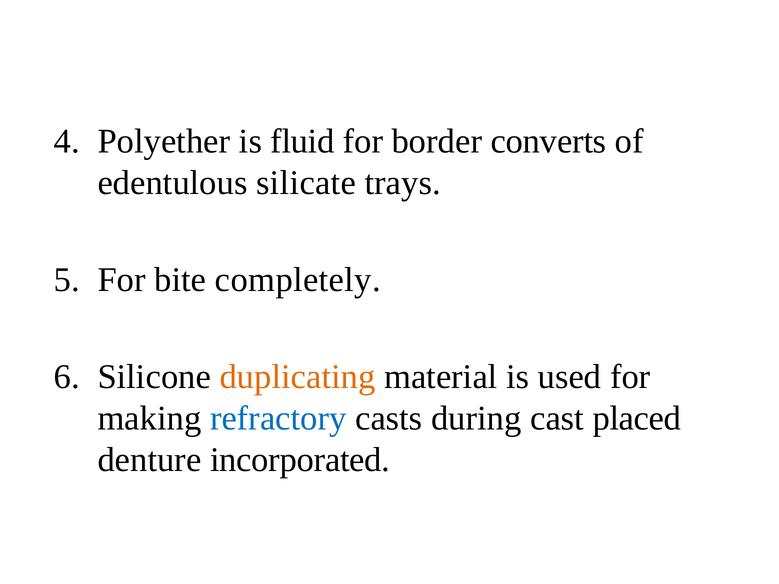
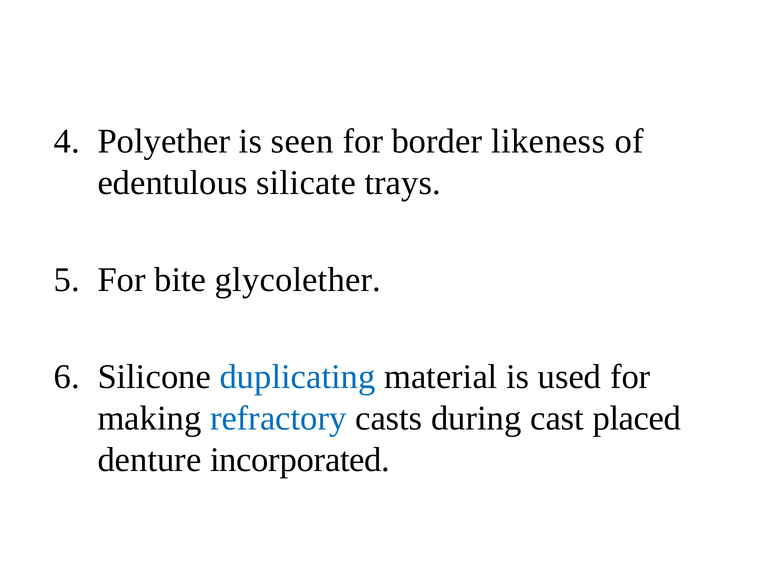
fluid: fluid -> seen
converts: converts -> likeness
completely: completely -> glycolether
duplicating colour: orange -> blue
